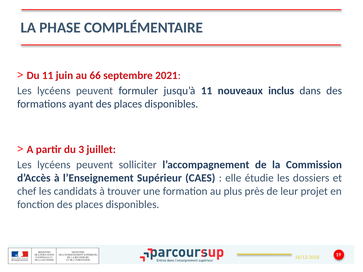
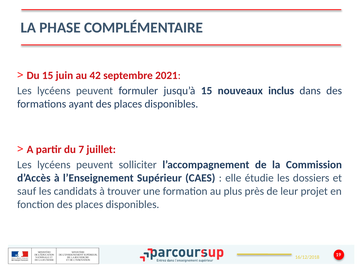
Du 11: 11 -> 15
66: 66 -> 42
jusqu’à 11: 11 -> 15
3: 3 -> 7
chef: chef -> sauf
